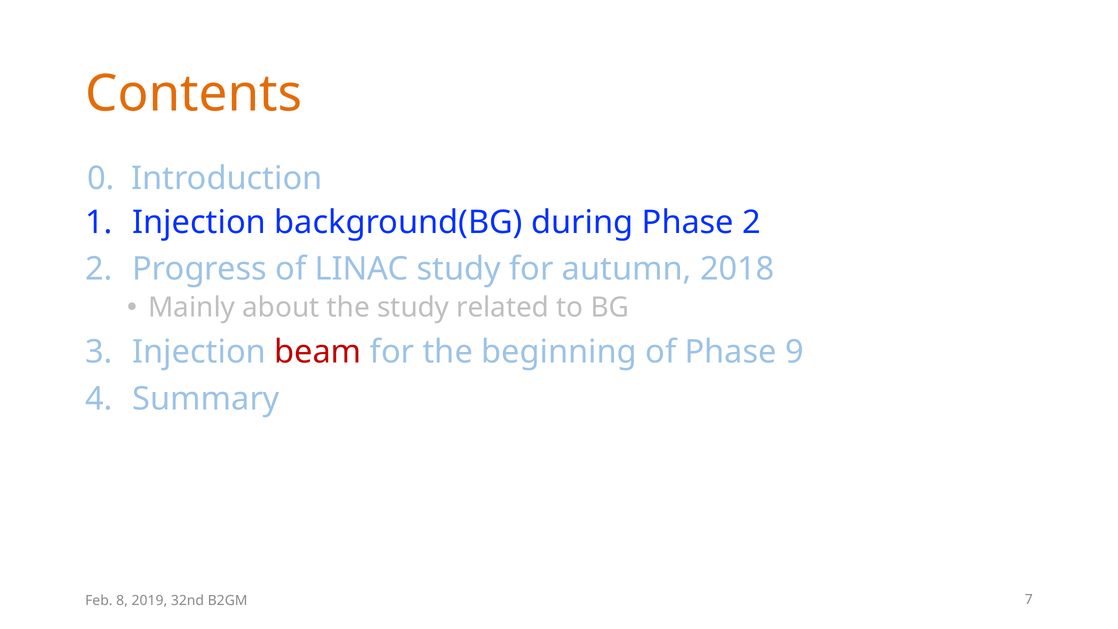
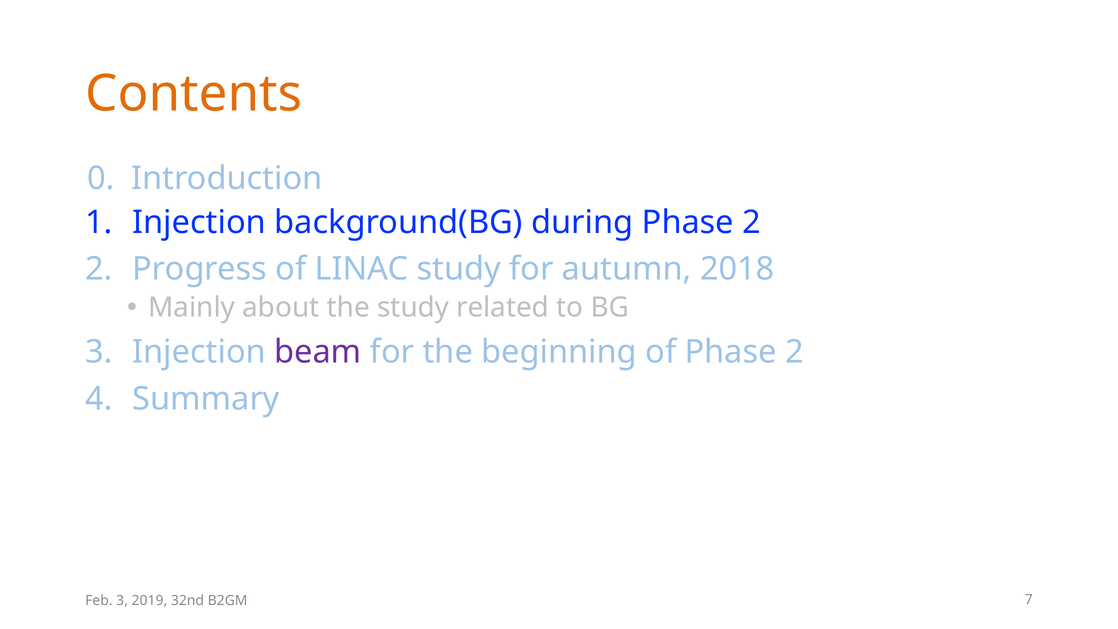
beam colour: red -> purple
of Phase 9: 9 -> 2
Feb 8: 8 -> 3
